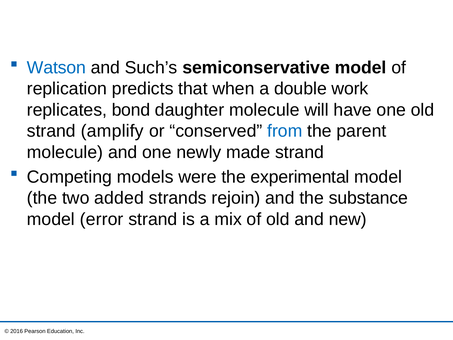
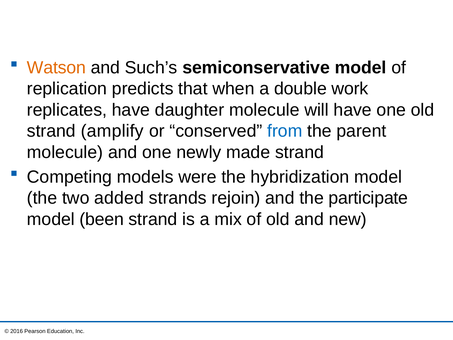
Watson colour: blue -> orange
replicates bond: bond -> have
experimental: experimental -> hybridization
substance: substance -> participate
error: error -> been
